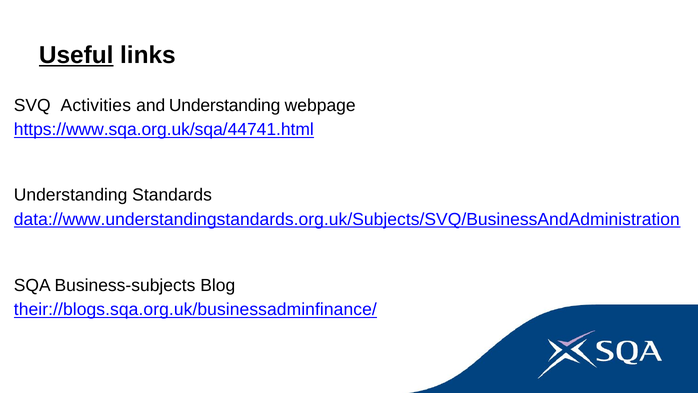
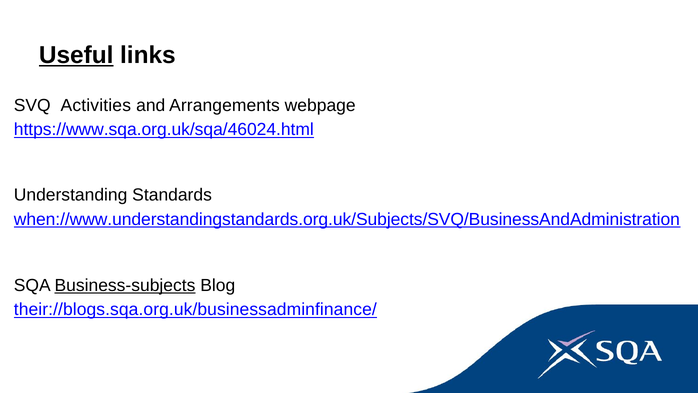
and Understanding: Understanding -> Arrangements
https://www.sqa.org.uk/sqa/44741.html: https://www.sqa.org.uk/sqa/44741.html -> https://www.sqa.org.uk/sqa/46024.html
data://www.understandingstandards.org.uk/Subjects/SVQ/BusinessAndAdministration: data://www.understandingstandards.org.uk/Subjects/SVQ/BusinessAndAdministration -> when://www.understandingstandards.org.uk/Subjects/SVQ/BusinessAndAdministration
Business-subjects underline: none -> present
